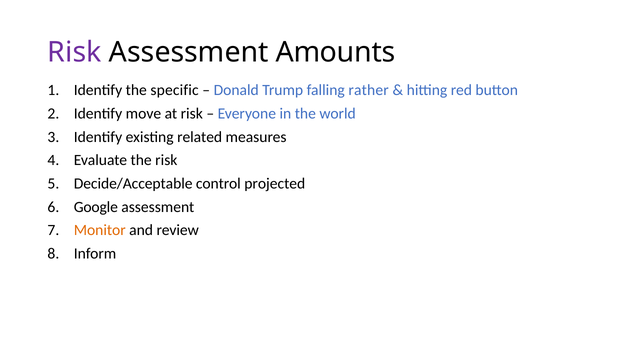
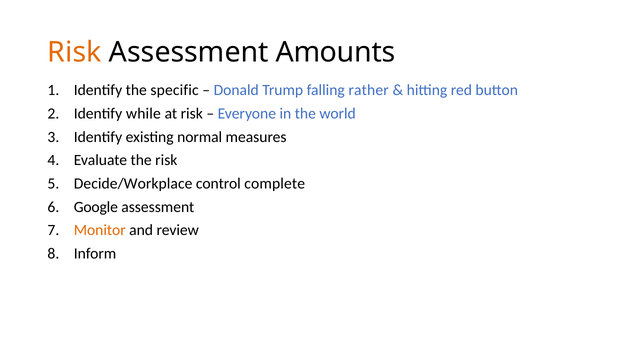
Risk at (74, 52) colour: purple -> orange
move: move -> while
related: related -> normal
Decide/Acceptable: Decide/Acceptable -> Decide/Workplace
projected: projected -> complete
